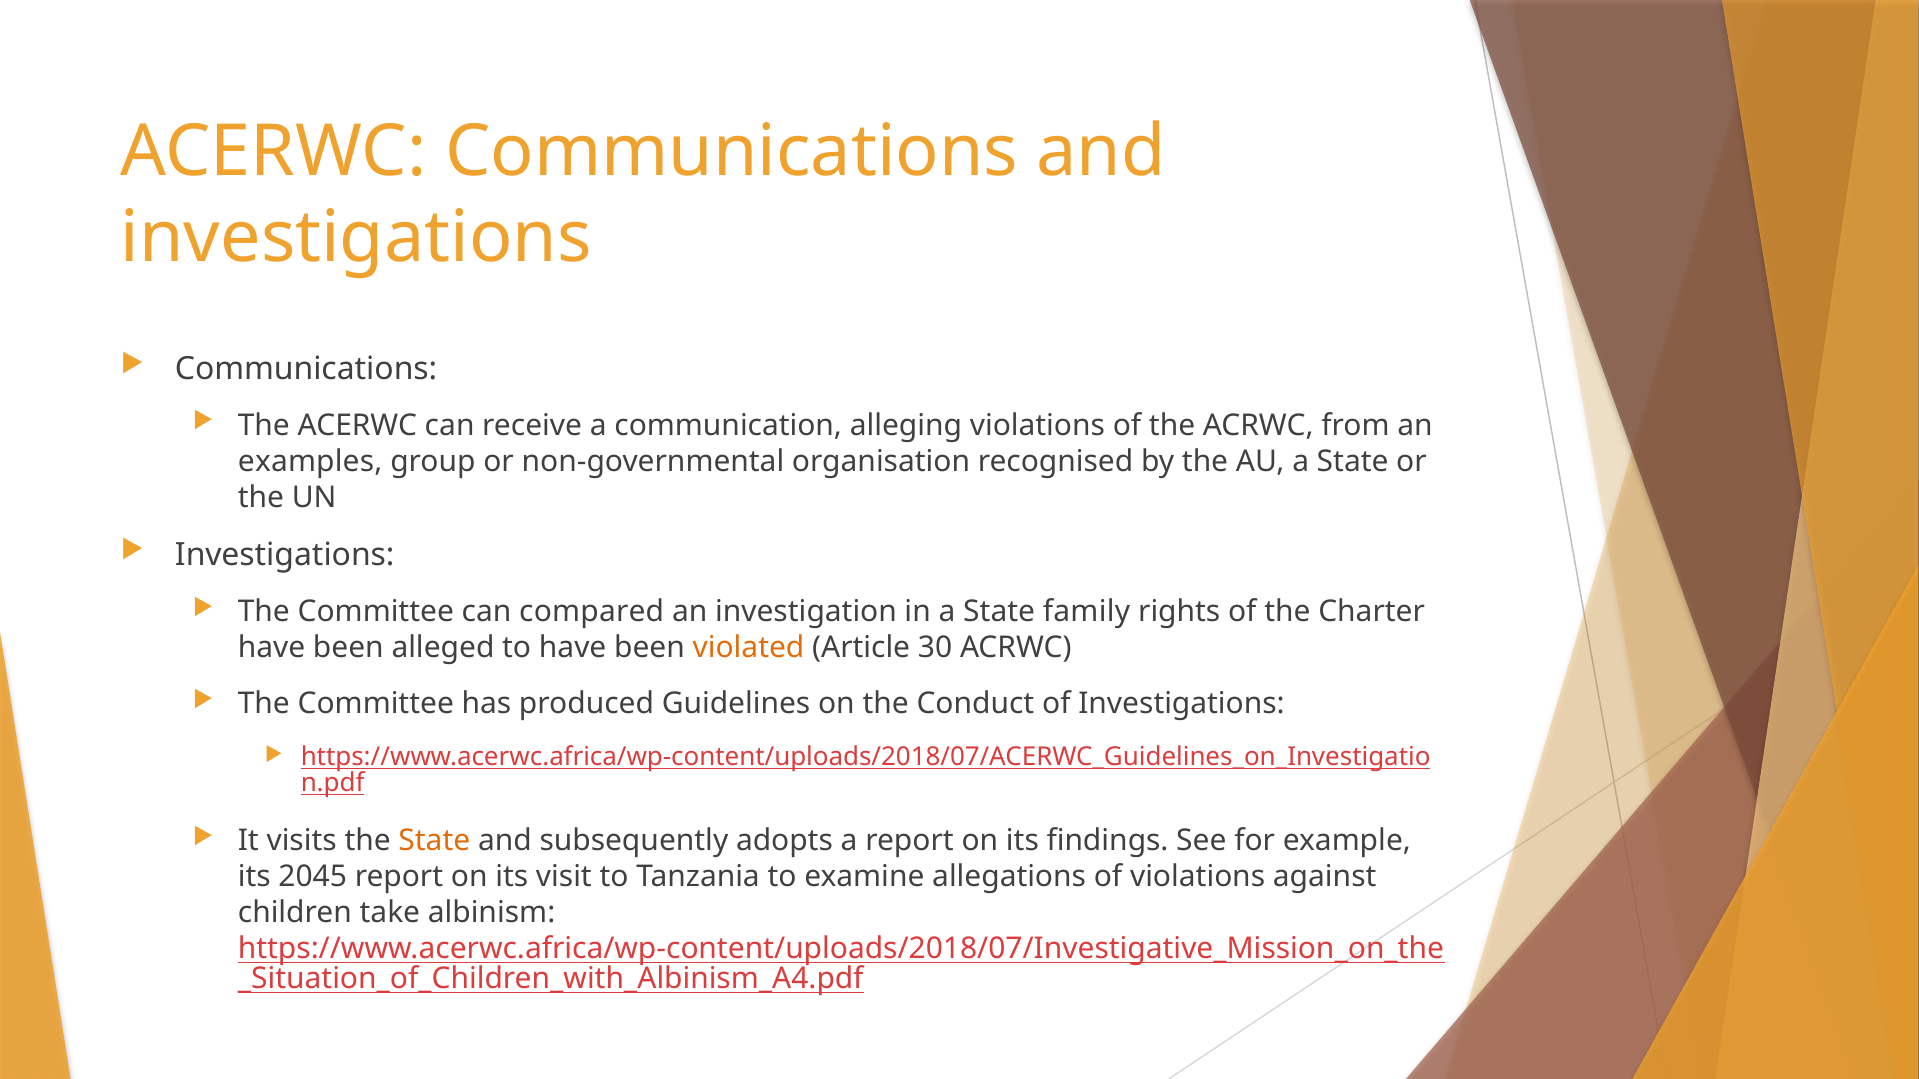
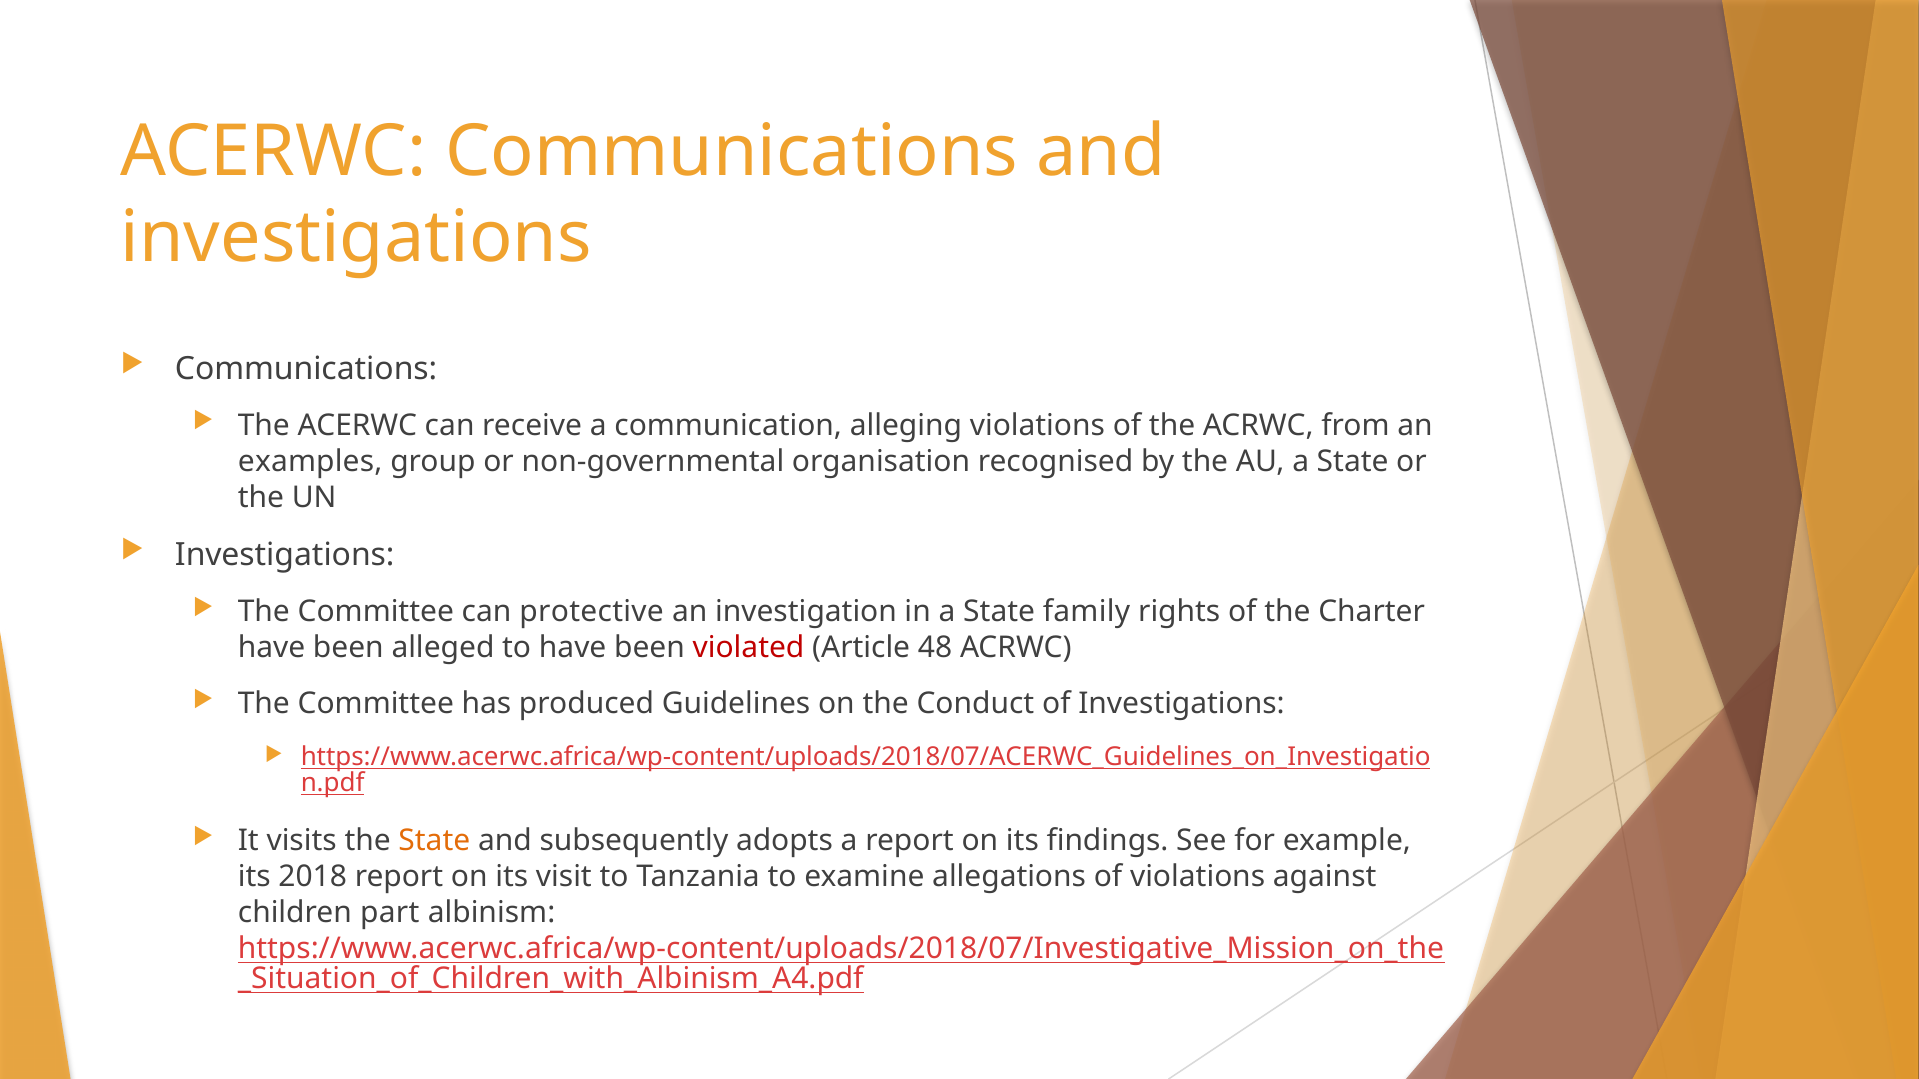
compared: compared -> protective
violated colour: orange -> red
30: 30 -> 48
2045: 2045 -> 2018
take: take -> part
